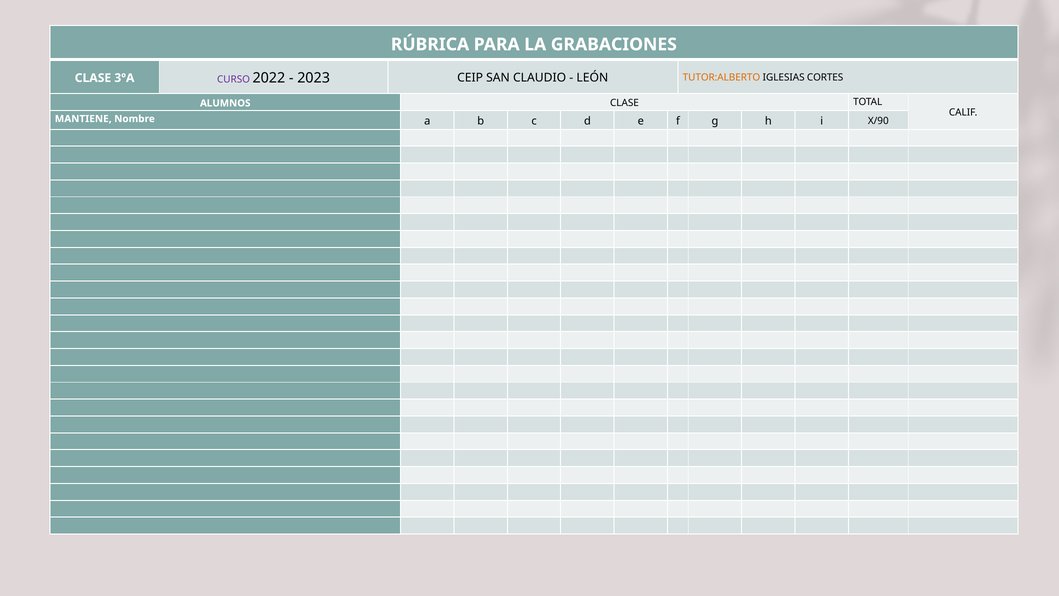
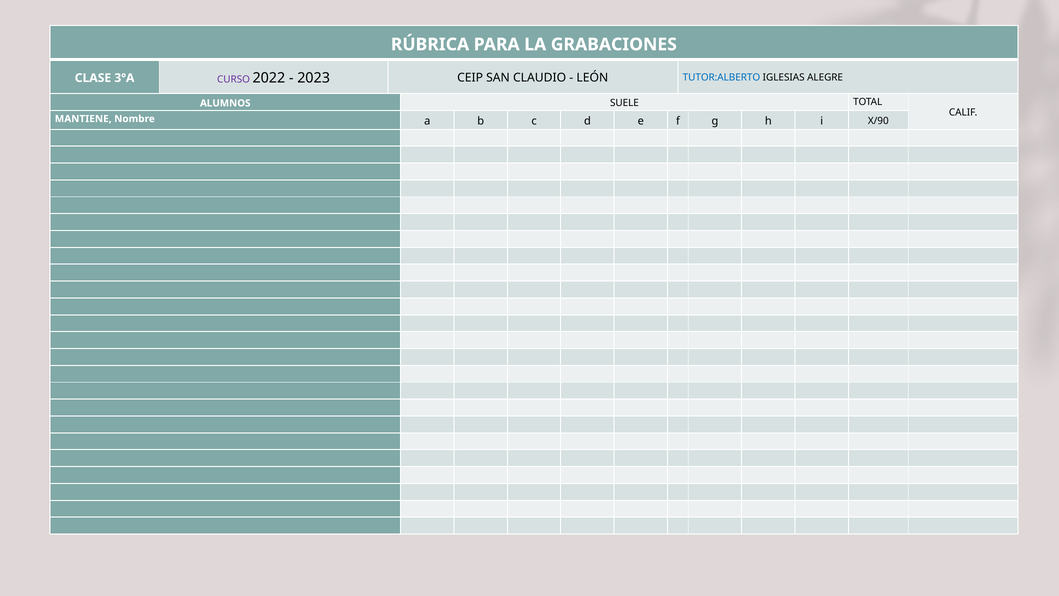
TUTOR:ALBERTO colour: orange -> blue
CORTES: CORTES -> ALEGRE
ALUMNOS CLASE: CLASE -> SUELE
